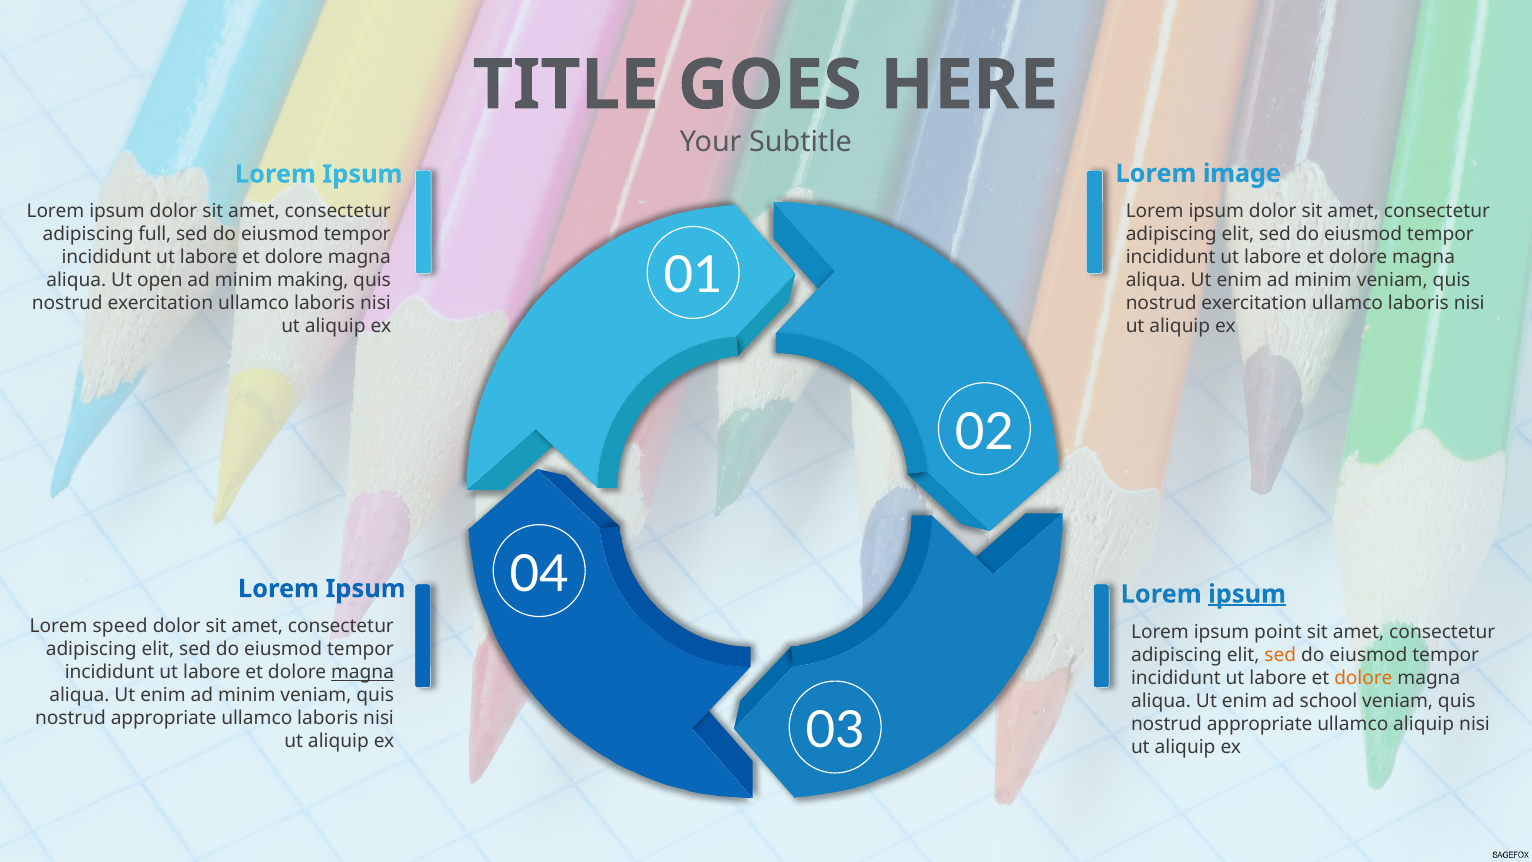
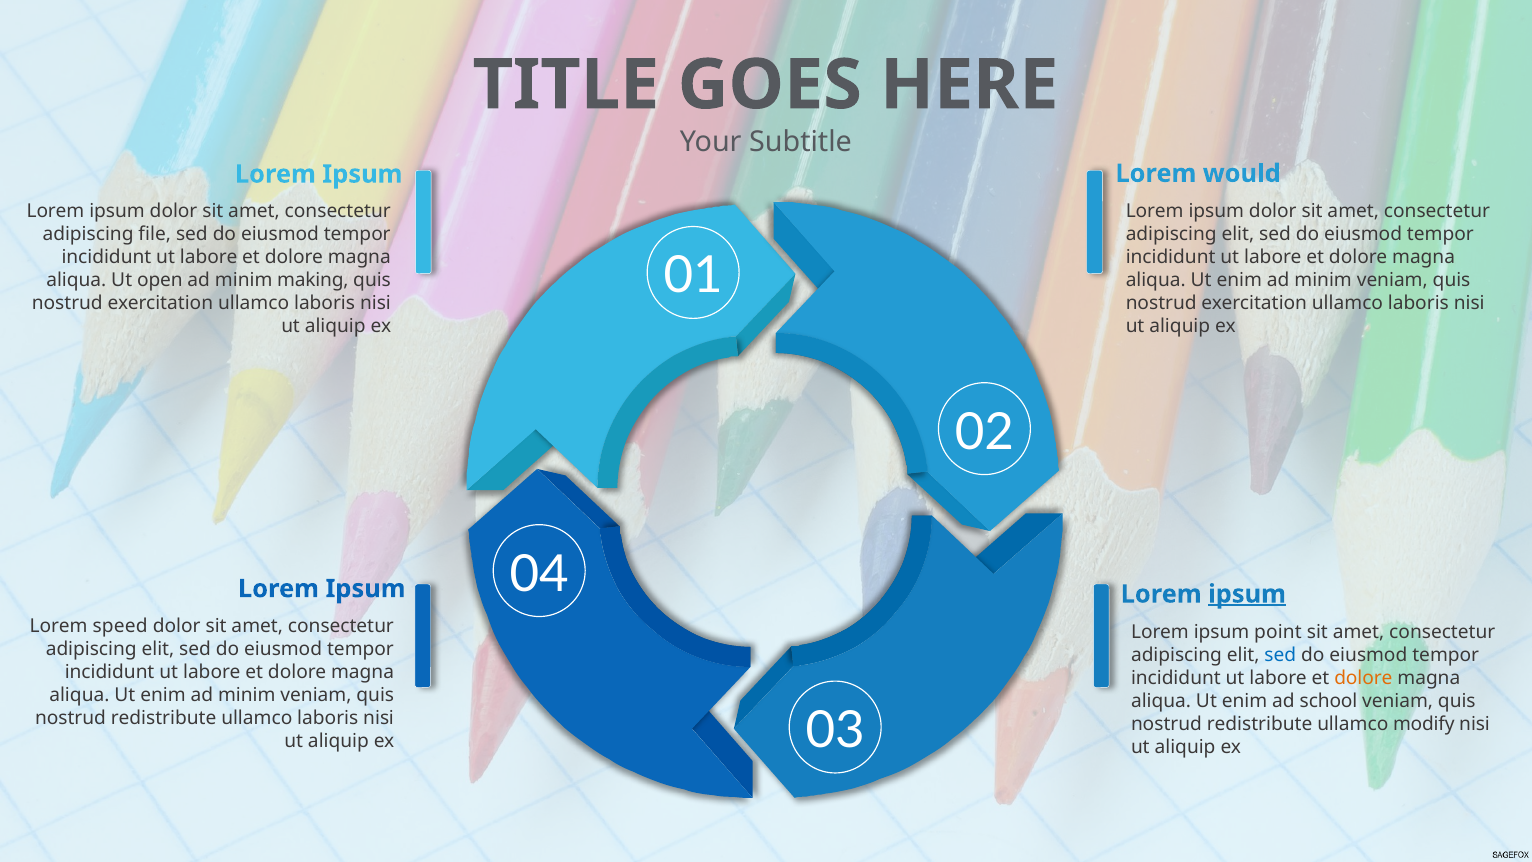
image: image -> would
full: full -> file
sed at (1280, 655) colour: orange -> blue
magna at (363, 672) underline: present -> none
appropriate at (164, 718): appropriate -> redistribute
appropriate at (1260, 724): appropriate -> redistribute
ullamco aliquip: aliquip -> modify
